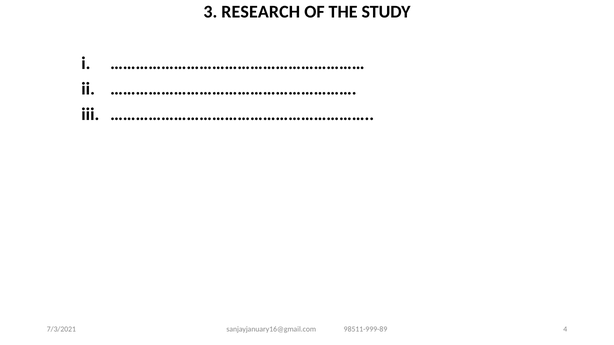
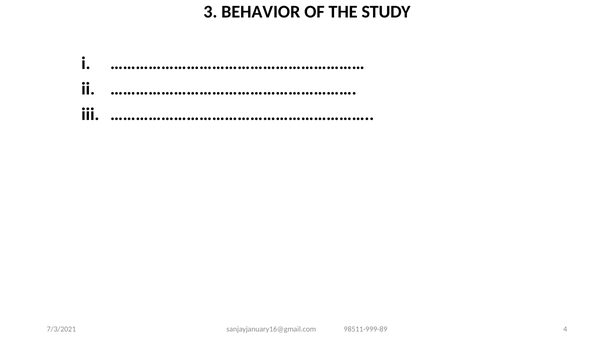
RESEARCH: RESEARCH -> BEHAVIOR
